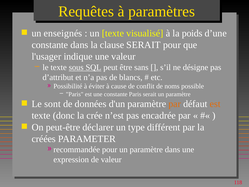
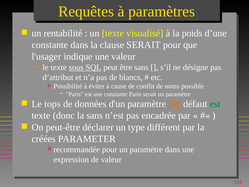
enseignés: enseignés -> rentabilité
sont: sont -> tops
est at (215, 104) colour: orange -> green
la crée: crée -> sans
